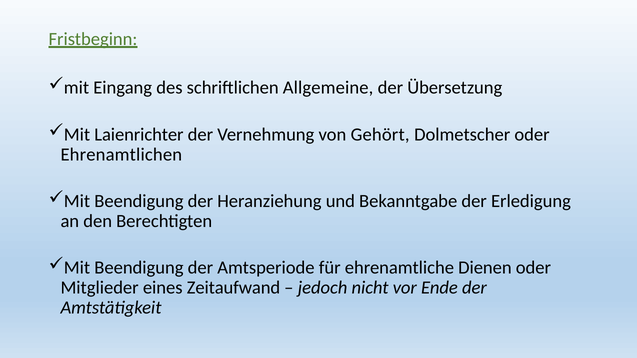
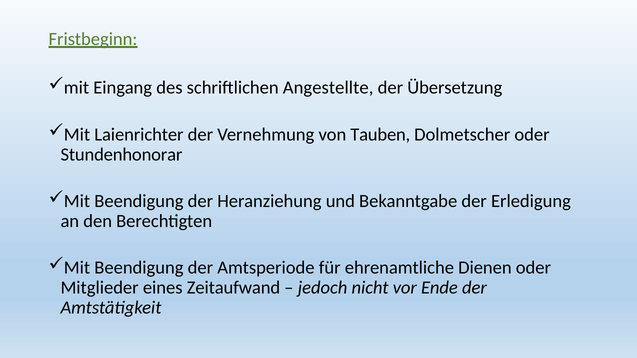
Allgemeine: Allgemeine -> Angestellte
Gehört: Gehört -> Tauben
Ehrenamtlichen: Ehrenamtlichen -> Stundenhonorar
